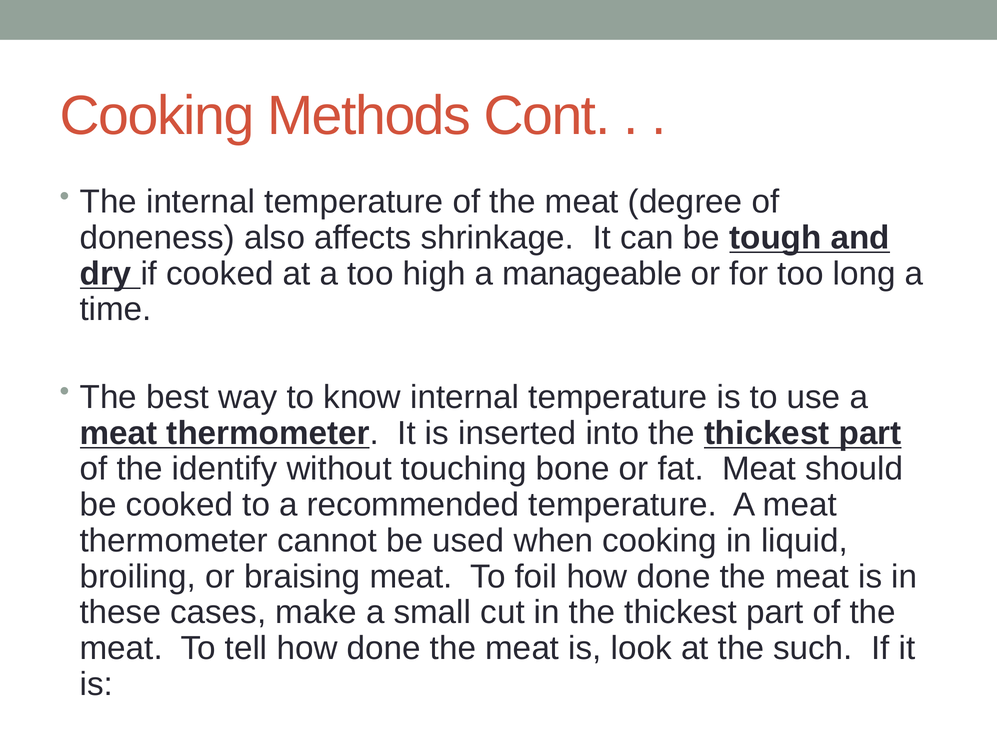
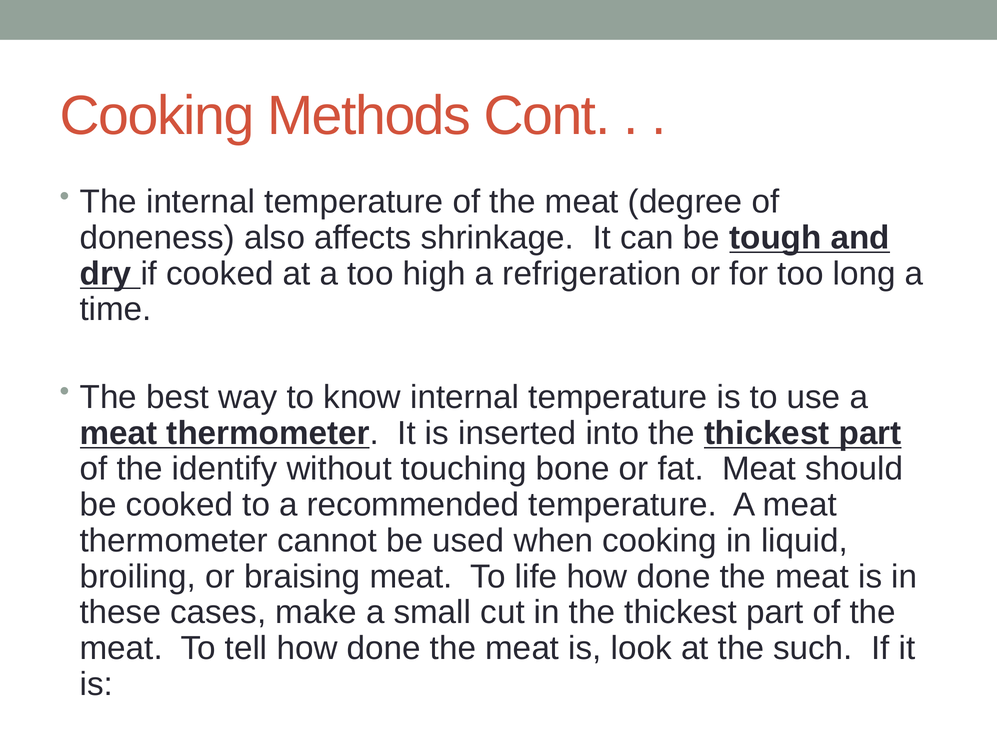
manageable: manageable -> refrigeration
foil: foil -> life
